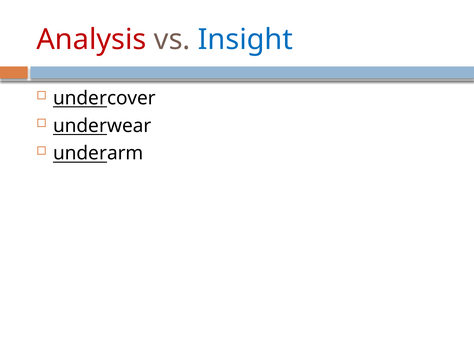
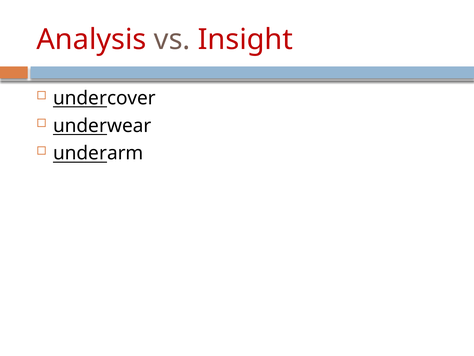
Insight colour: blue -> red
